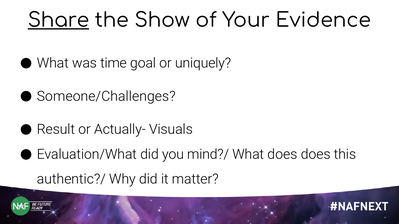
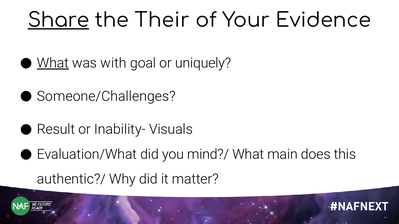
Show: Show -> Their
What at (53, 63) underline: none -> present
time: time -> with
Actually-: Actually- -> Inability-
What does: does -> main
